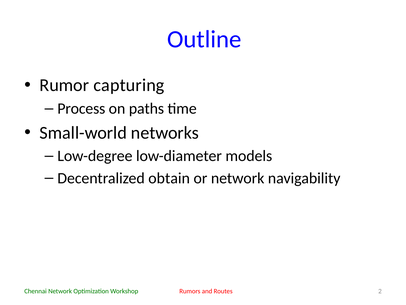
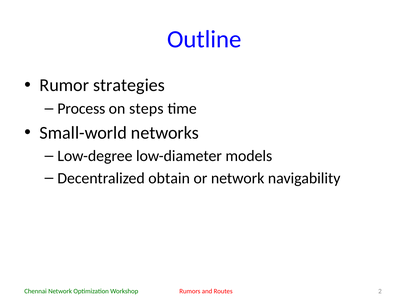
capturing: capturing -> strategies
paths: paths -> steps
